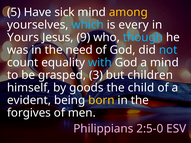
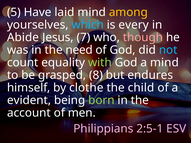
sick: sick -> laid
Yours: Yours -> Abide
9: 9 -> 7
though colour: light blue -> pink
with colour: light blue -> light green
3: 3 -> 8
children: children -> endures
goods: goods -> clothe
born colour: yellow -> light green
forgives: forgives -> account
2:5-0: 2:5-0 -> 2:5-1
